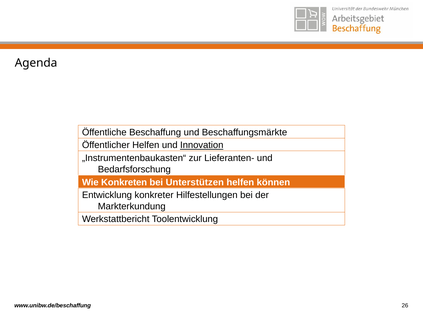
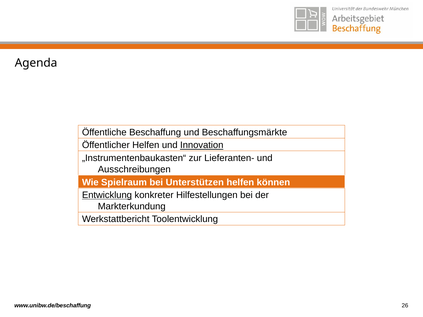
Bedarfsforschung: Bedarfsforschung -> Ausschreibungen
Konkreten: Konkreten -> Spielraum
Entwicklung underline: none -> present
